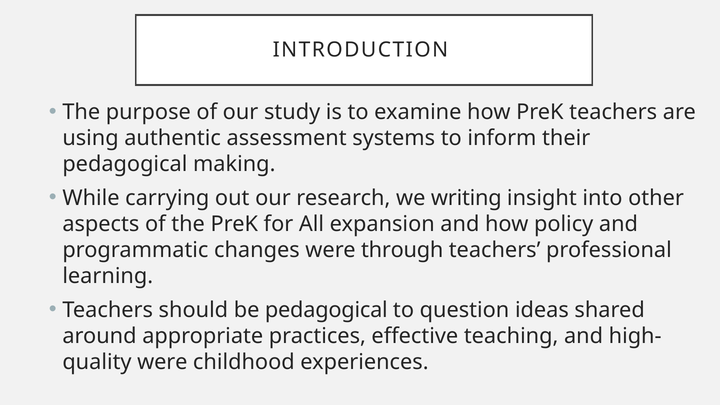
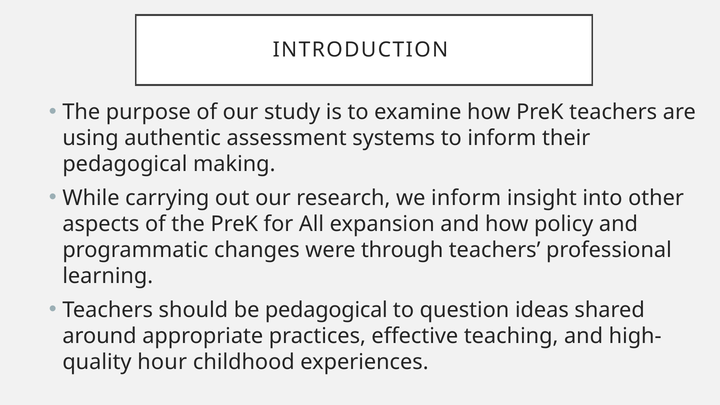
we writing: writing -> inform
were at (162, 362): were -> hour
